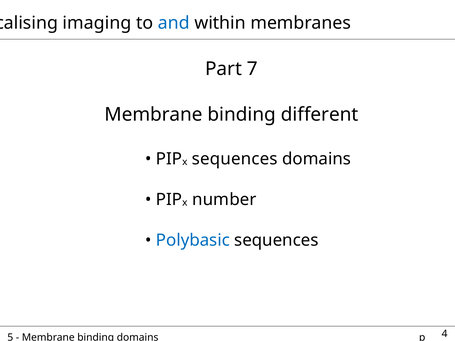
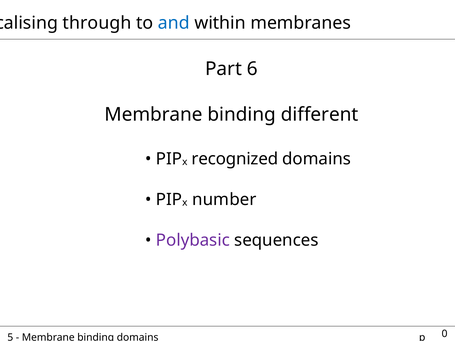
imaging: imaging -> through
7: 7 -> 6
sequences at (235, 159): sequences -> recognized
Polybasic colour: blue -> purple
4: 4 -> 0
